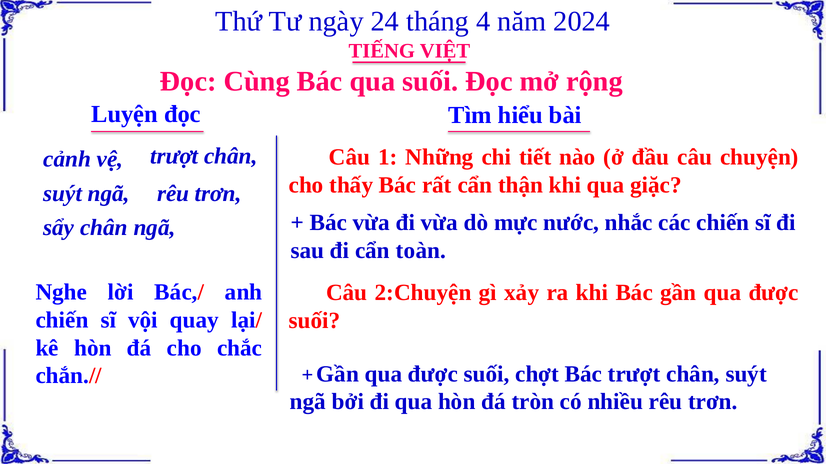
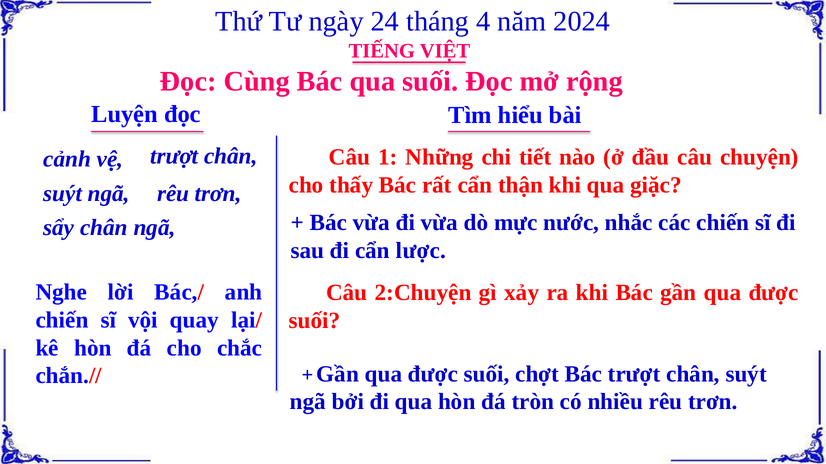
toàn: toàn -> lược
